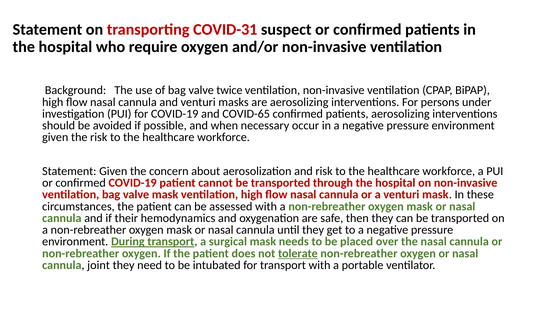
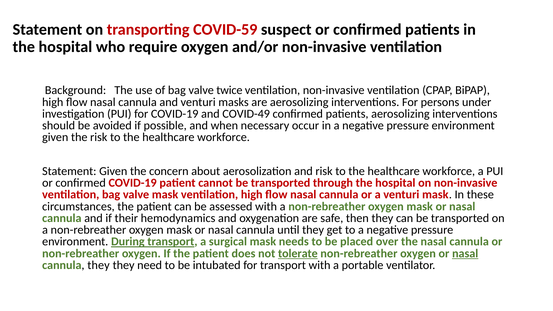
COVID-31: COVID-31 -> COVID-59
COVID-65: COVID-65 -> COVID-49
nasal at (465, 253) underline: none -> present
cannula joint: joint -> they
